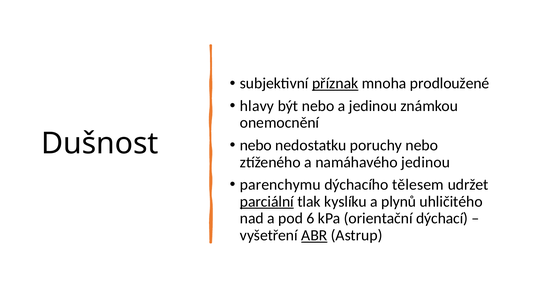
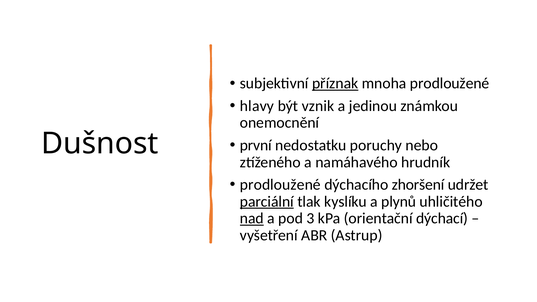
být nebo: nebo -> vznik
nebo at (256, 145): nebo -> první
namáhavého jedinou: jedinou -> hrudník
parenchymu at (280, 185): parenchymu -> prodloužené
tělesem: tělesem -> zhoršení
nad underline: none -> present
6: 6 -> 3
ABR underline: present -> none
